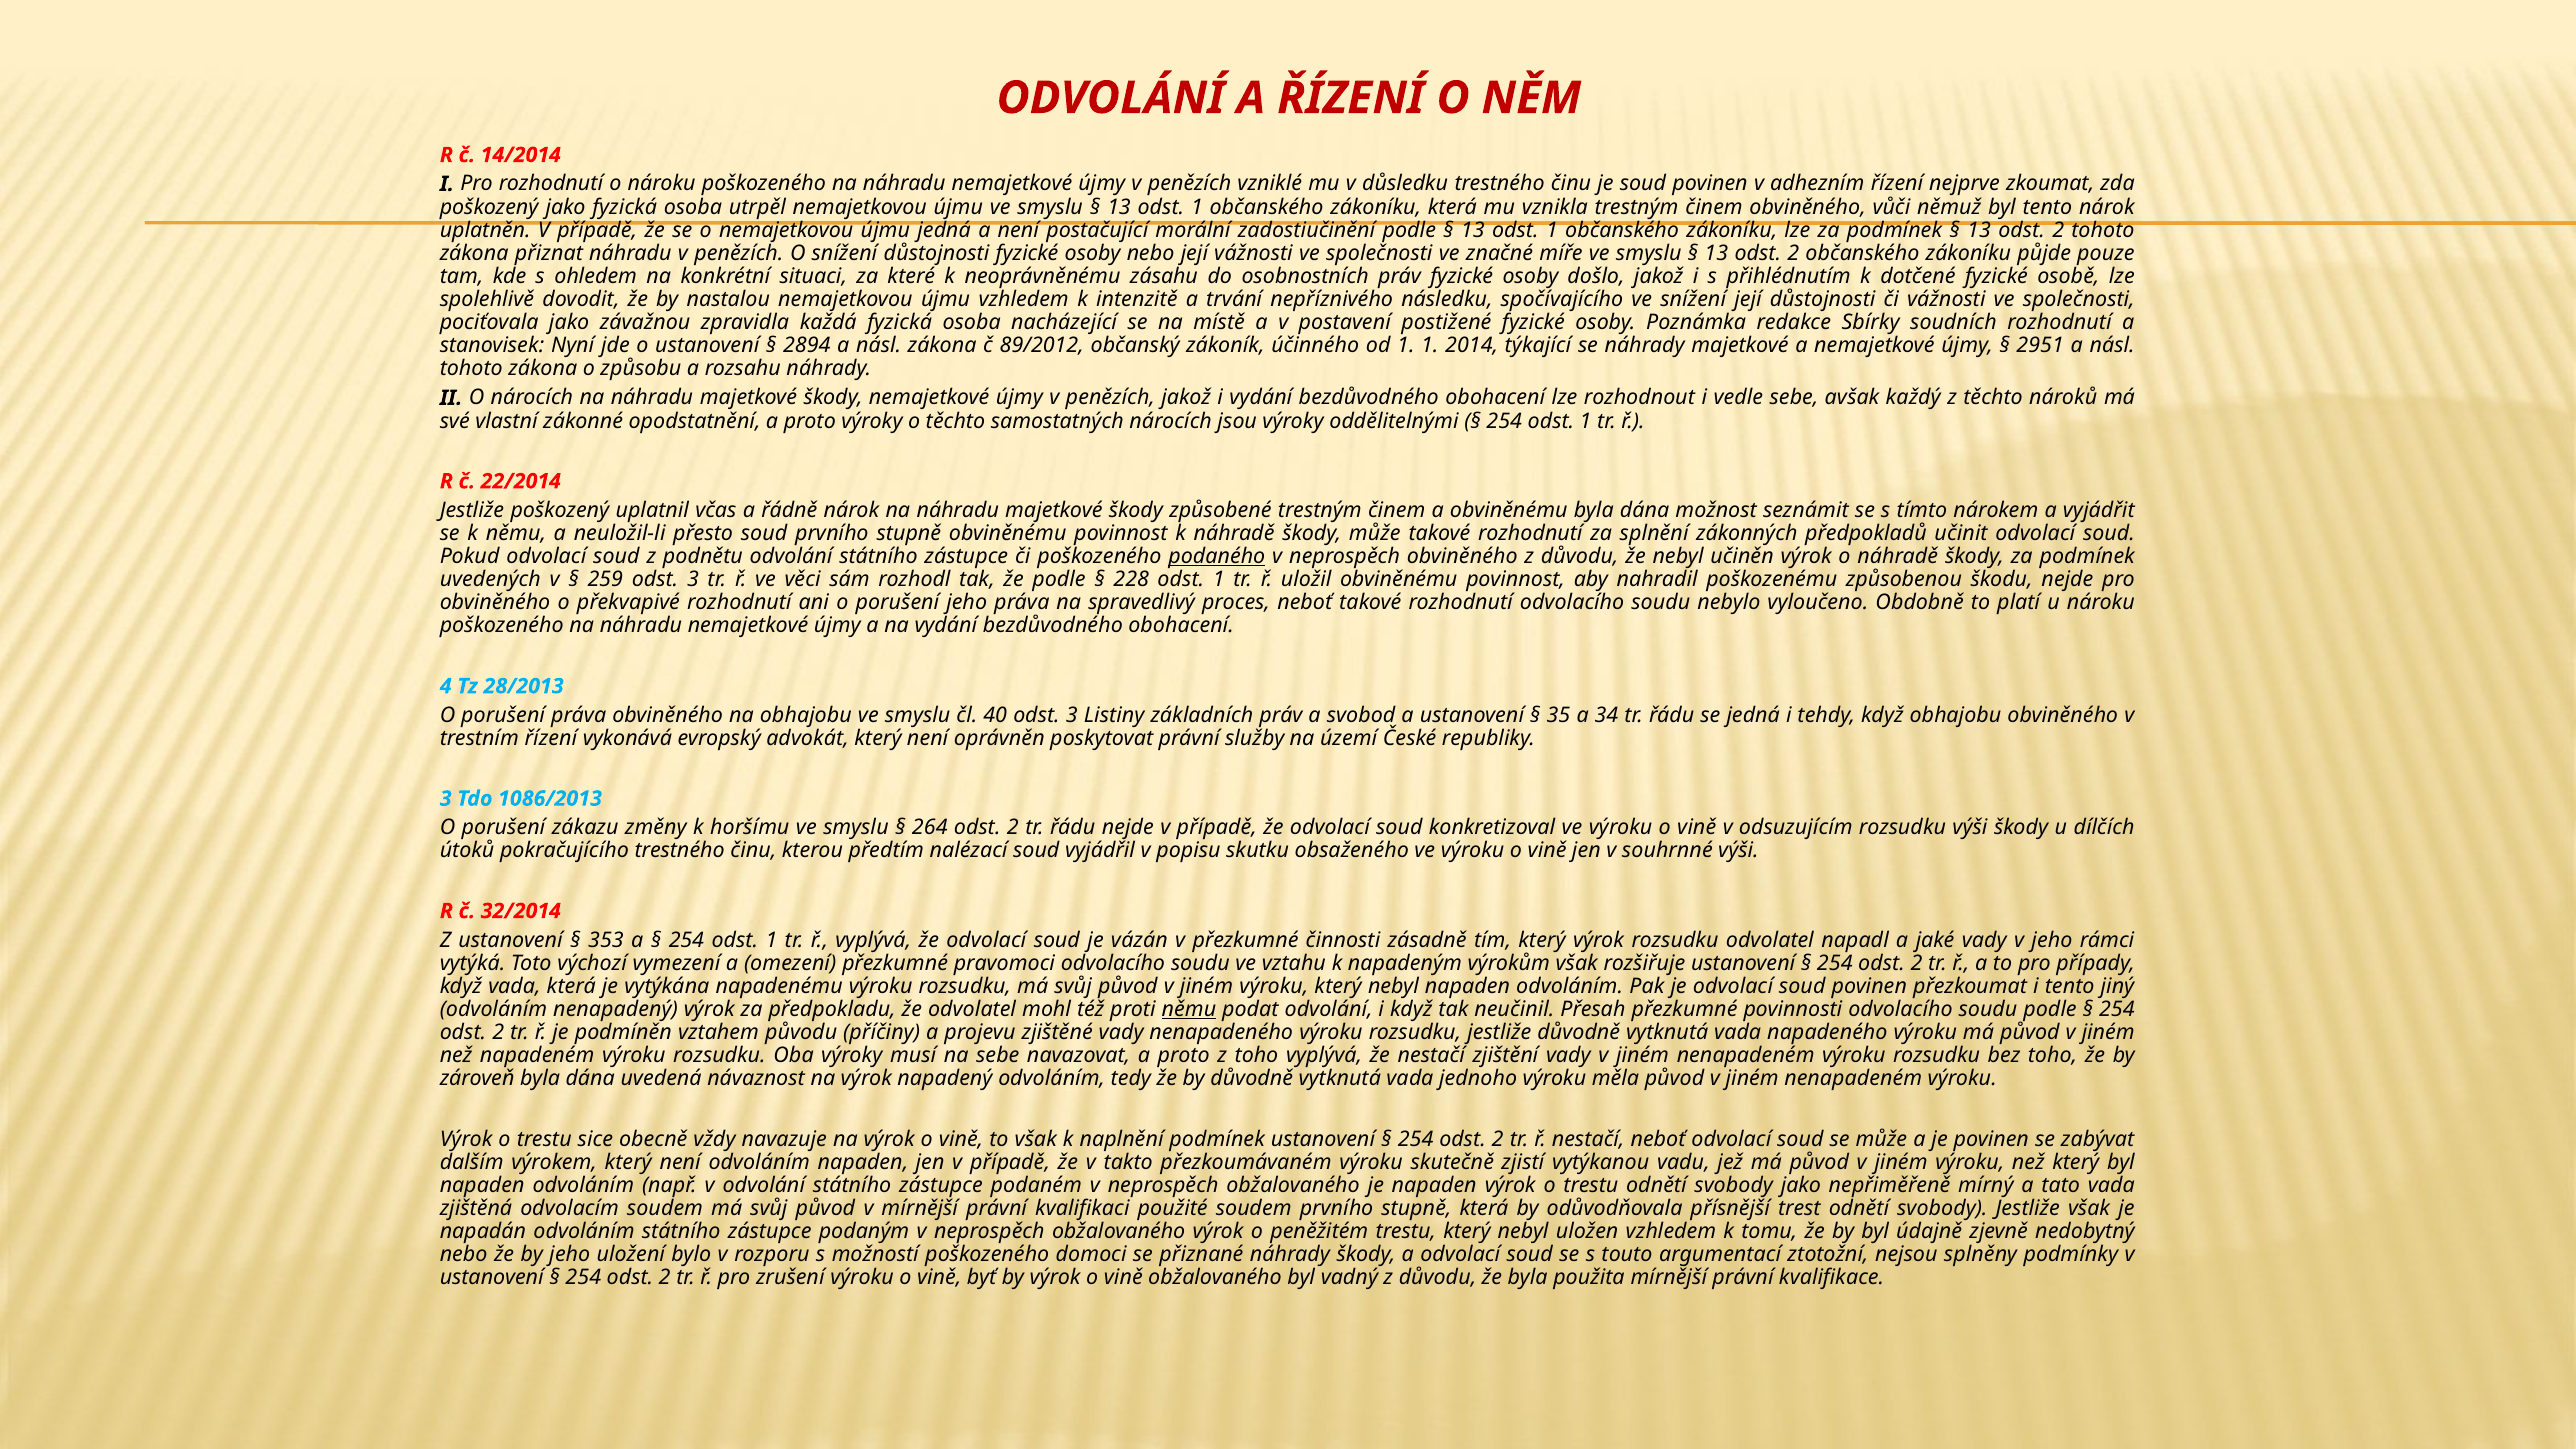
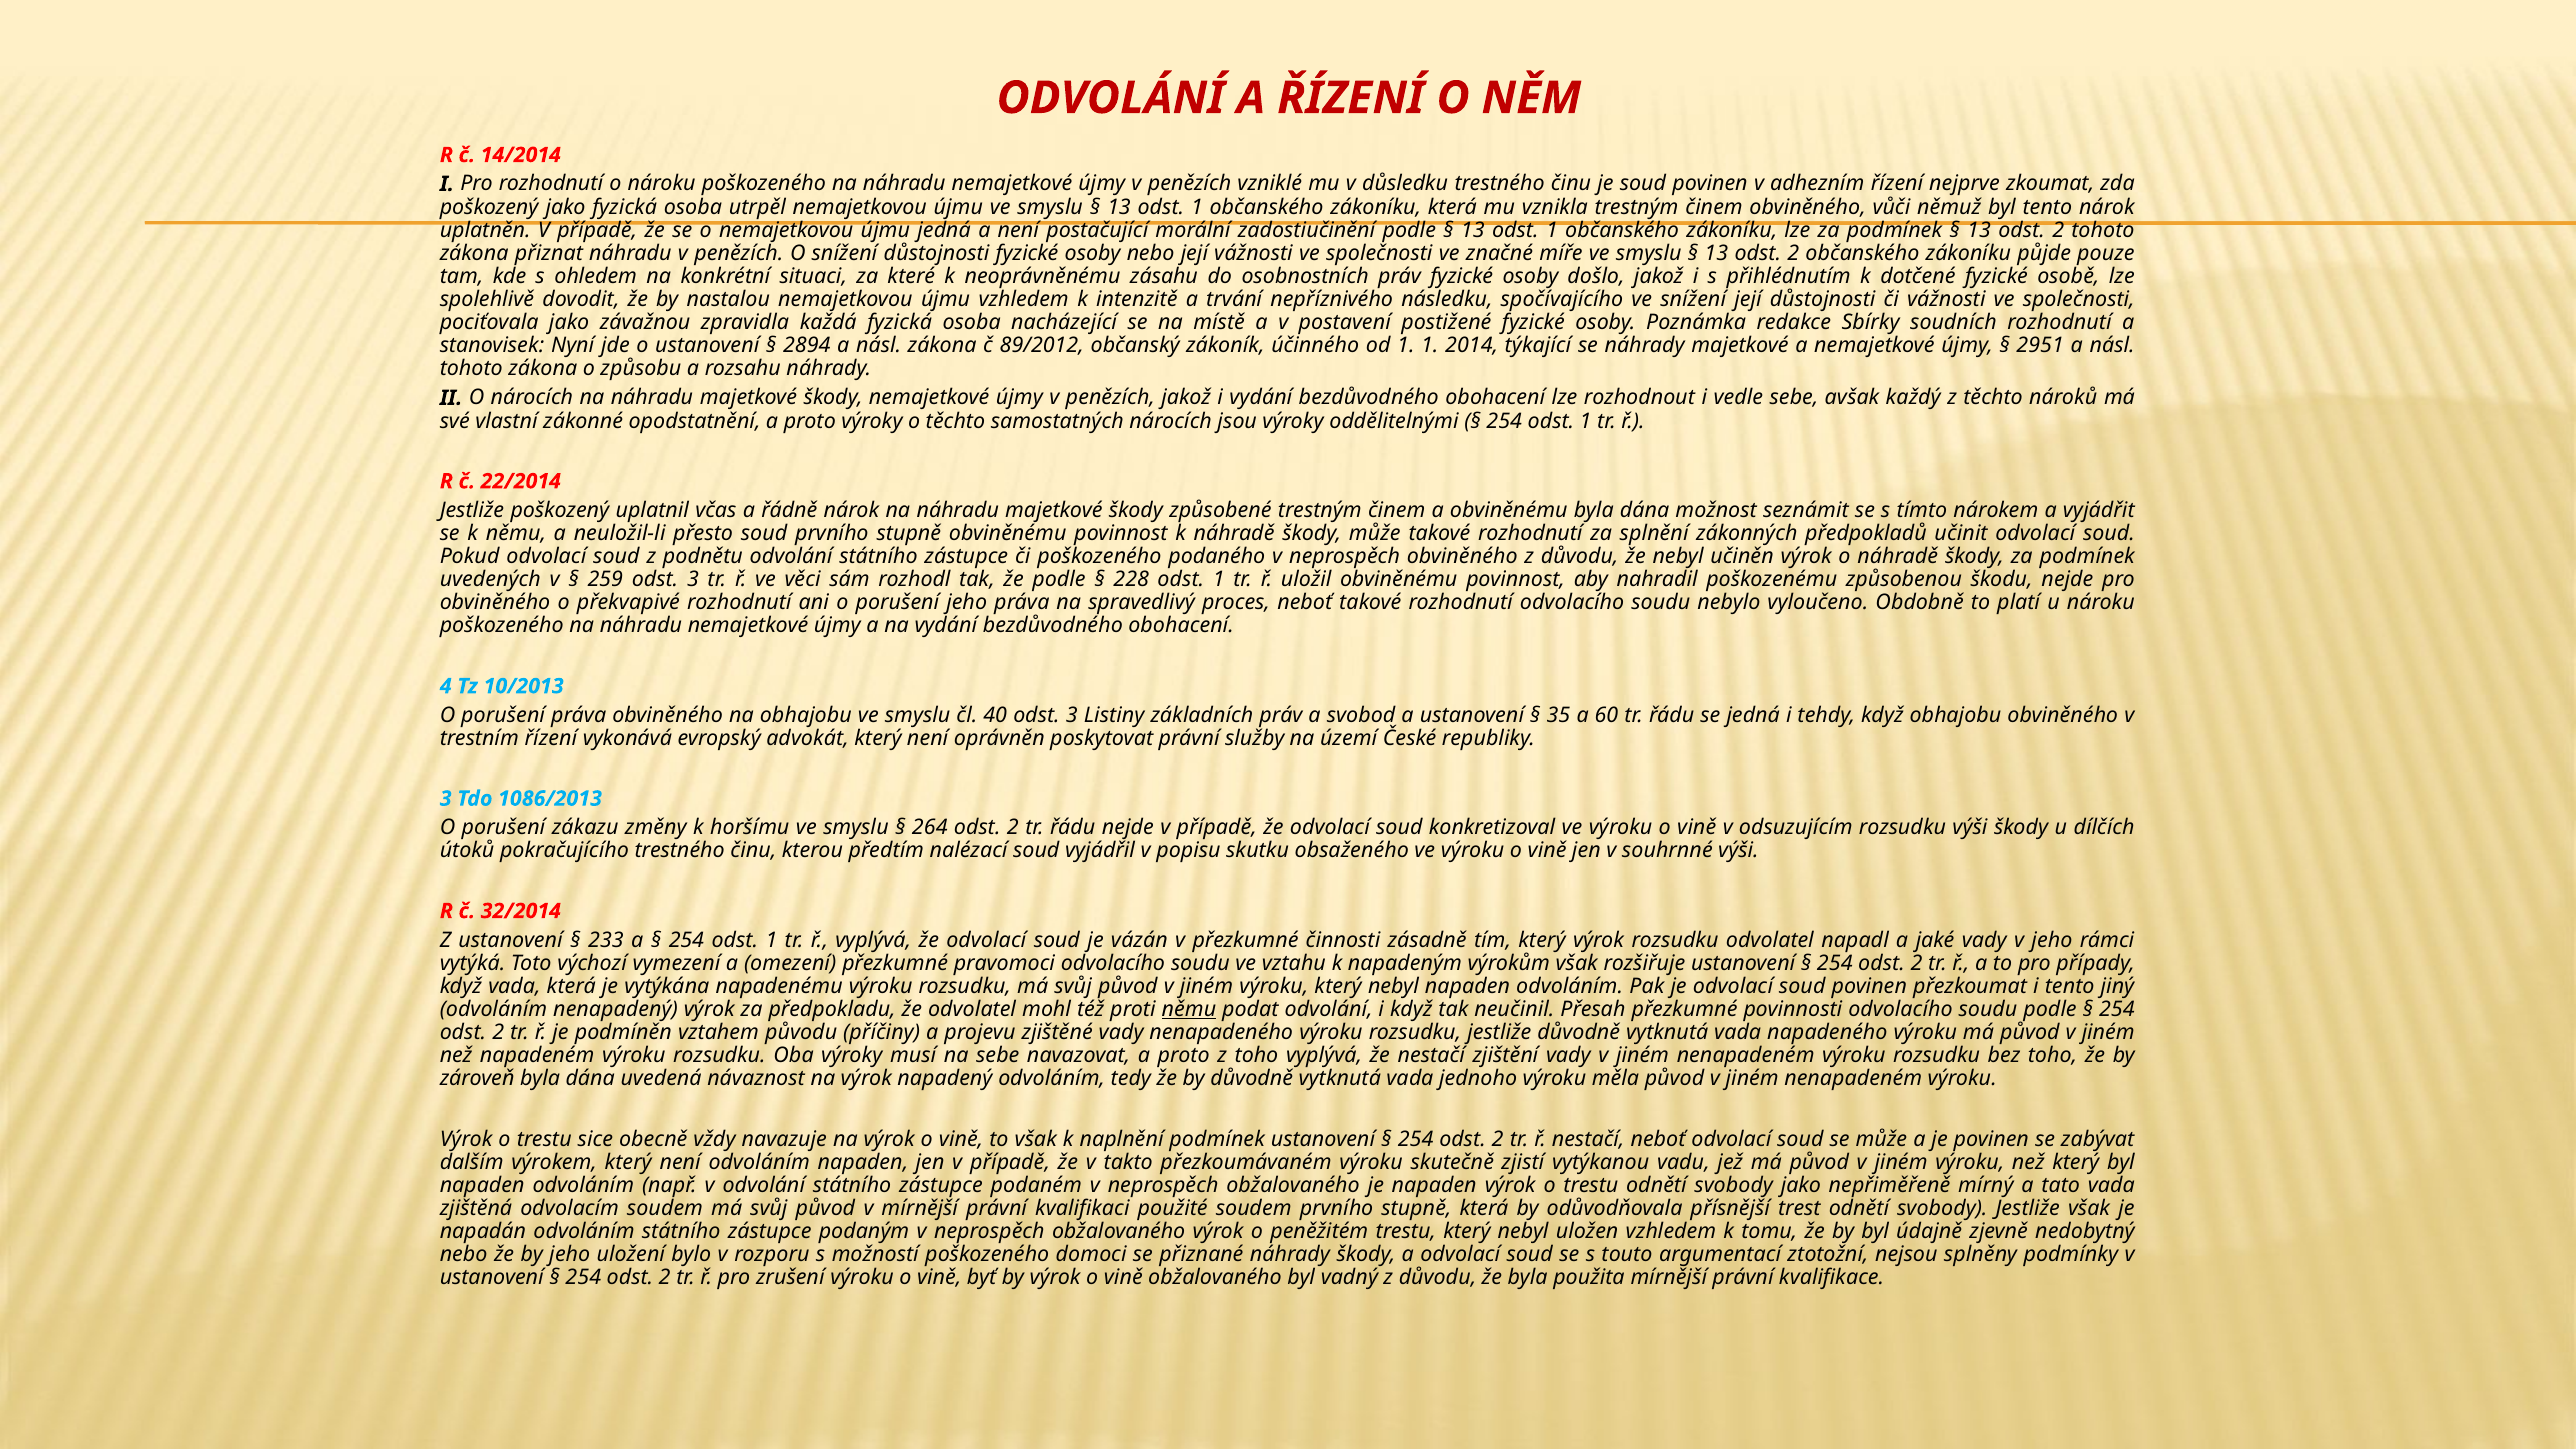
podaného underline: present -> none
28/2013: 28/2013 -> 10/2013
34: 34 -> 60
353: 353 -> 233
